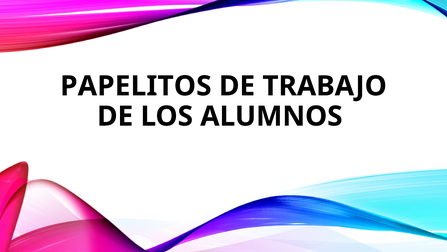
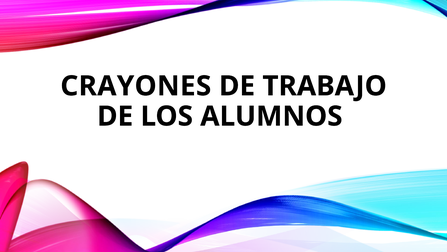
PAPELITOS: PAPELITOS -> CRAYONES
